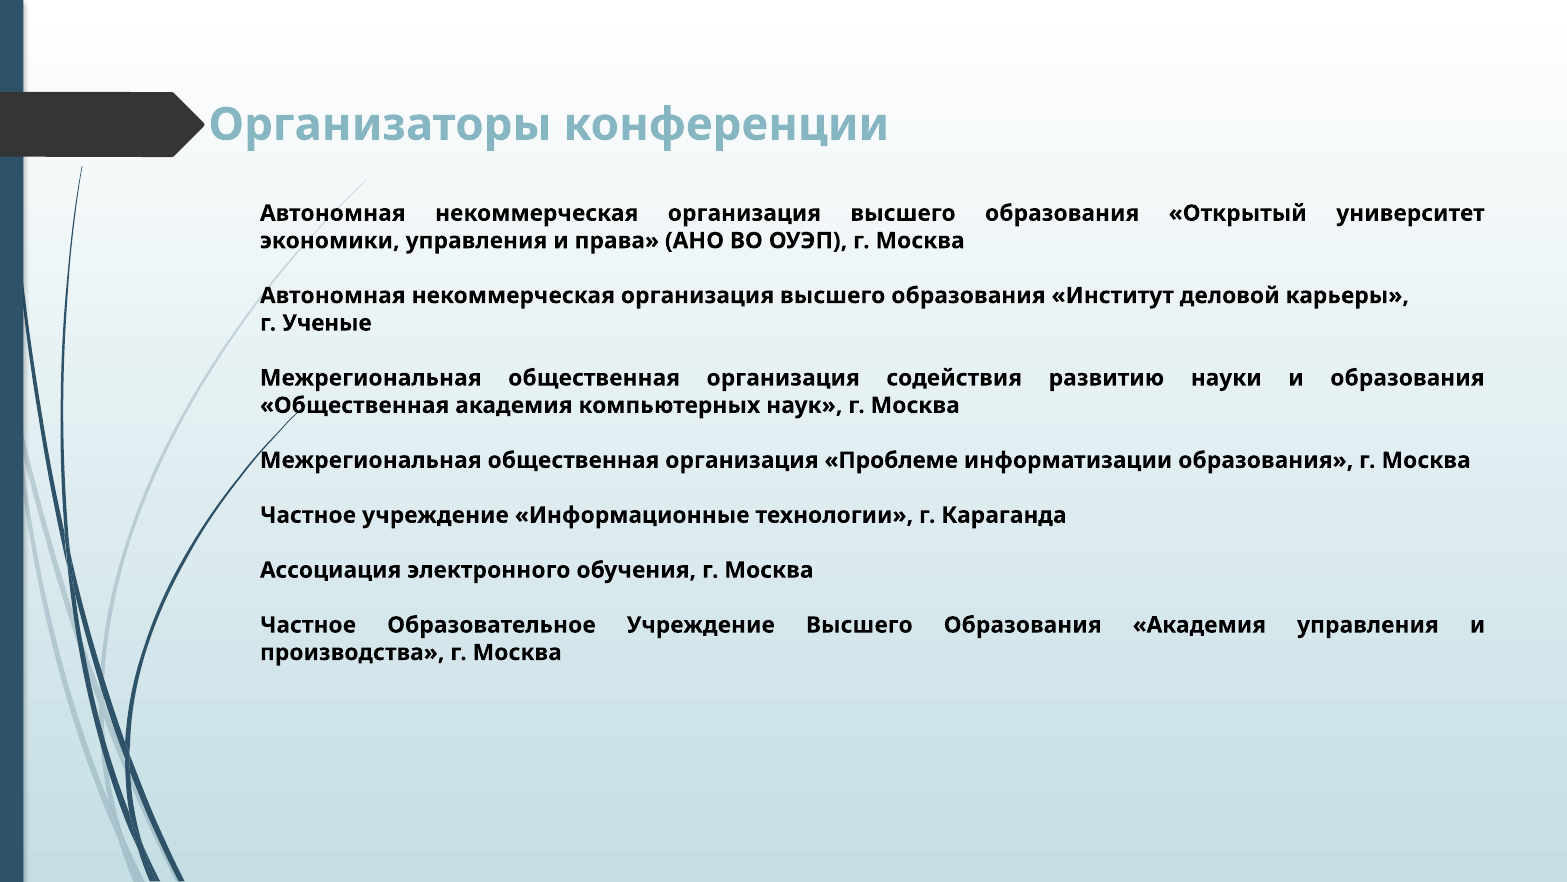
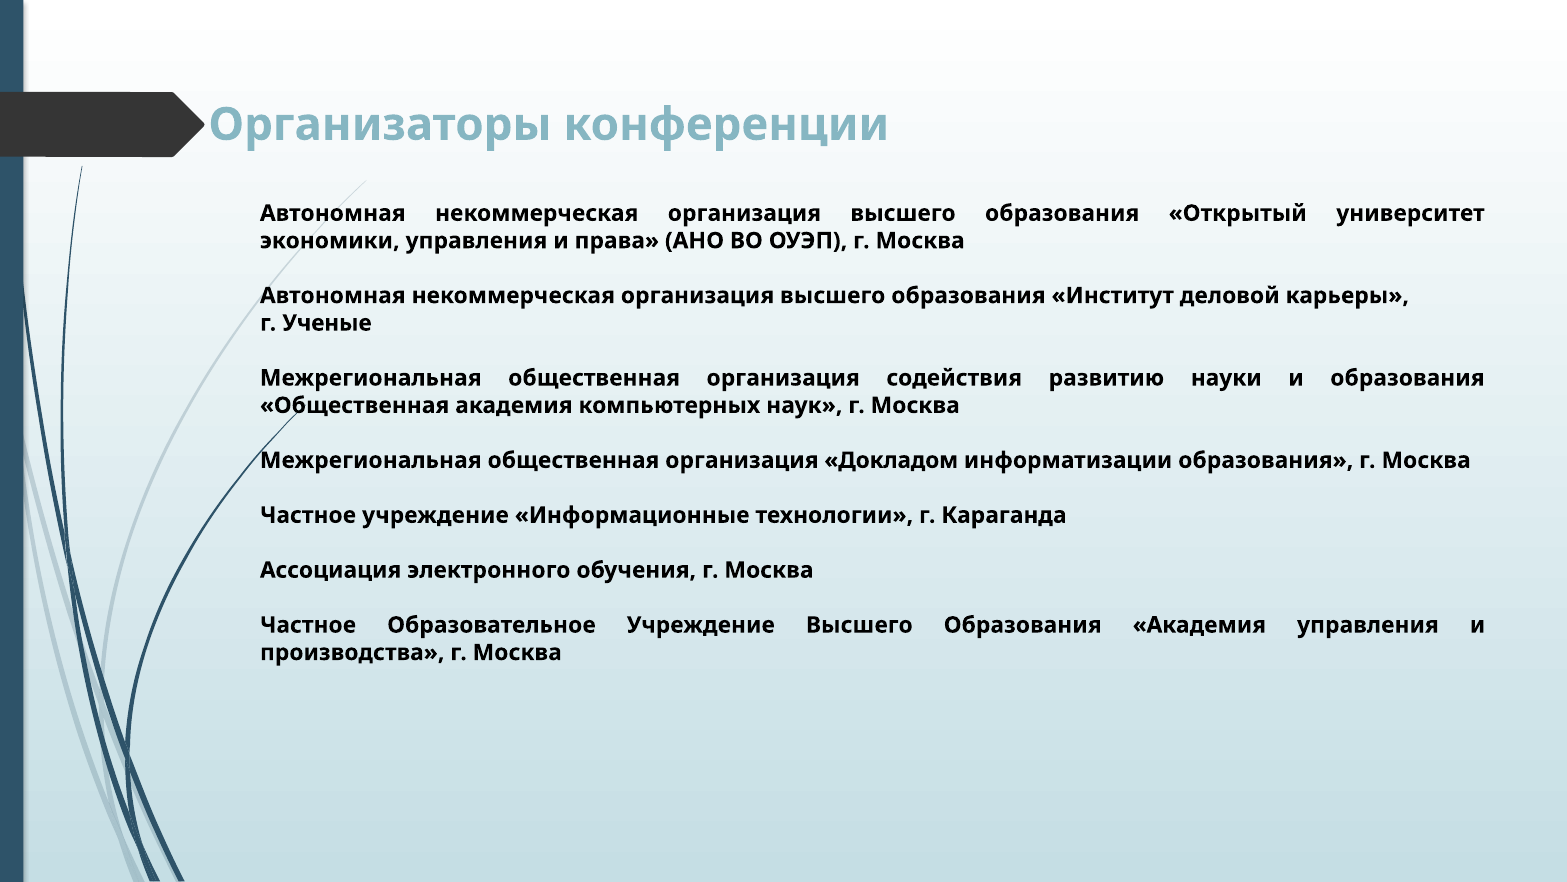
Проблеме: Проблеме -> Докладом
